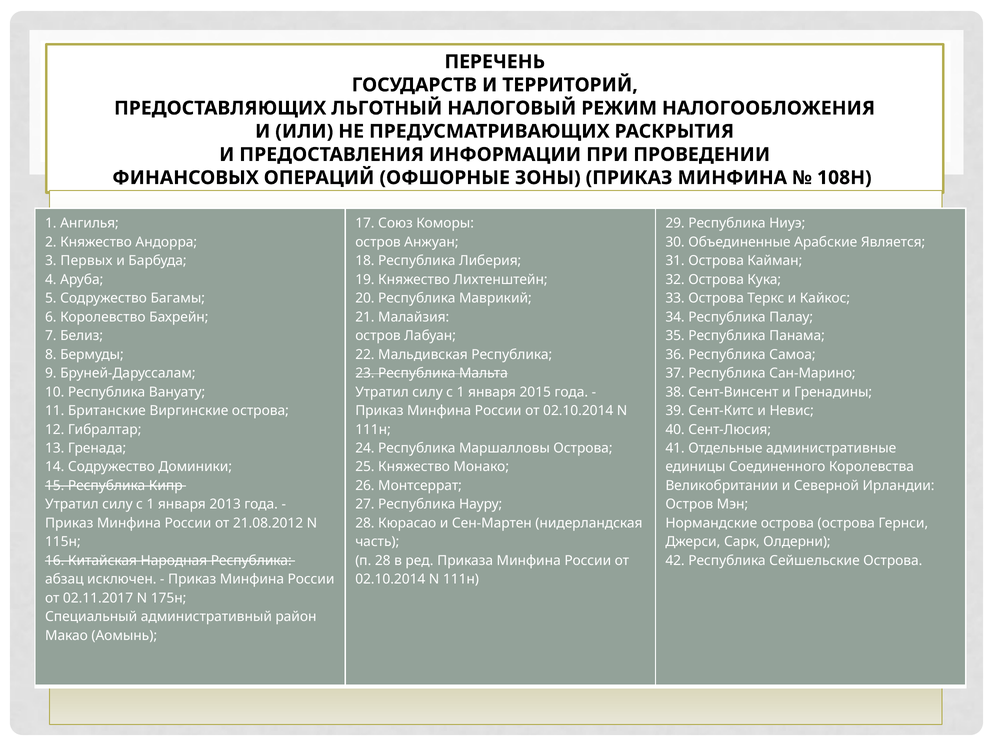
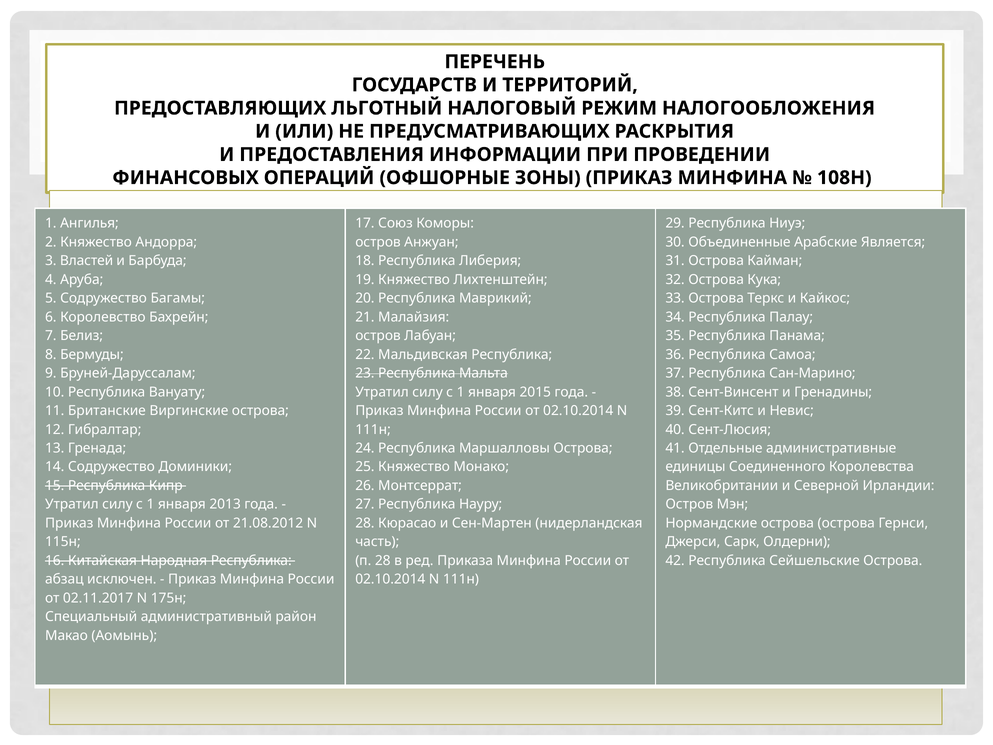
Первых: Первых -> Властей
